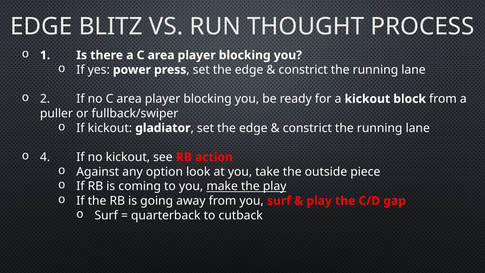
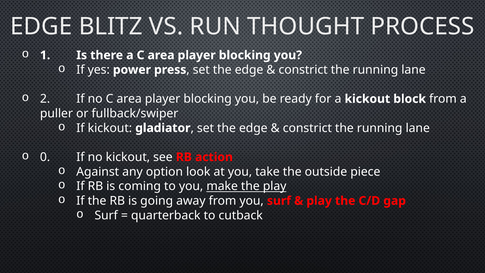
4: 4 -> 0
